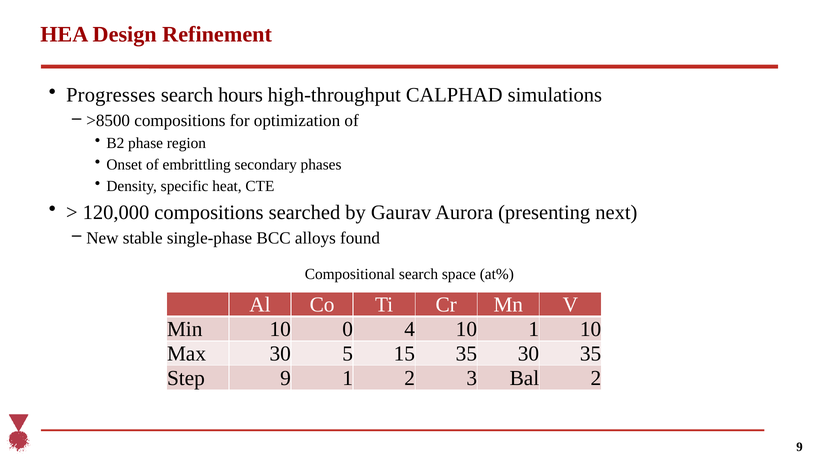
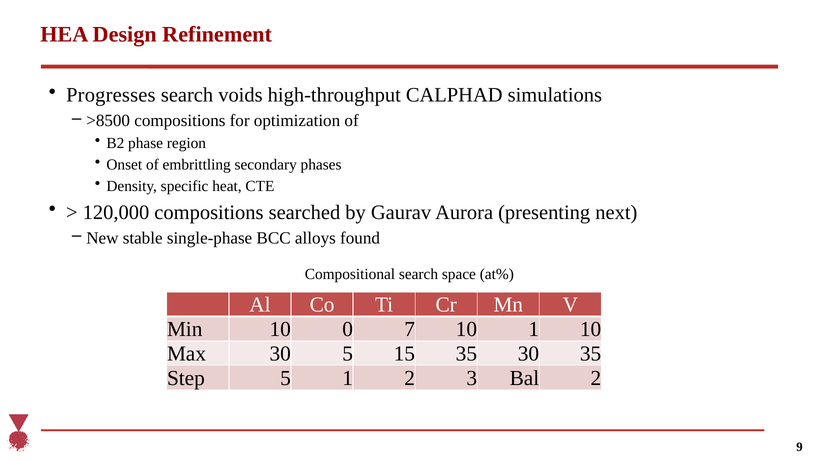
hours: hours -> voids
4: 4 -> 7
Step 9: 9 -> 5
